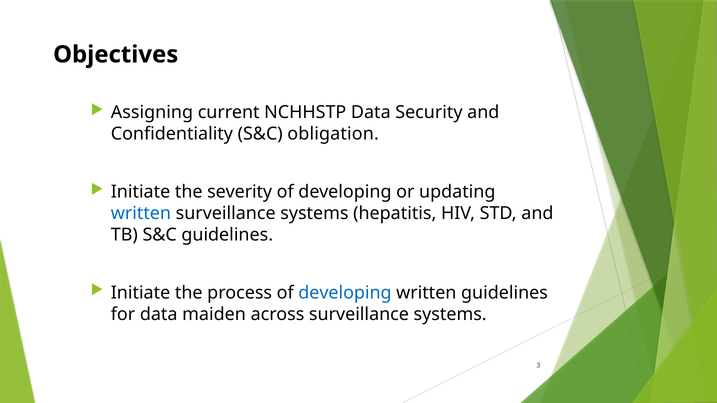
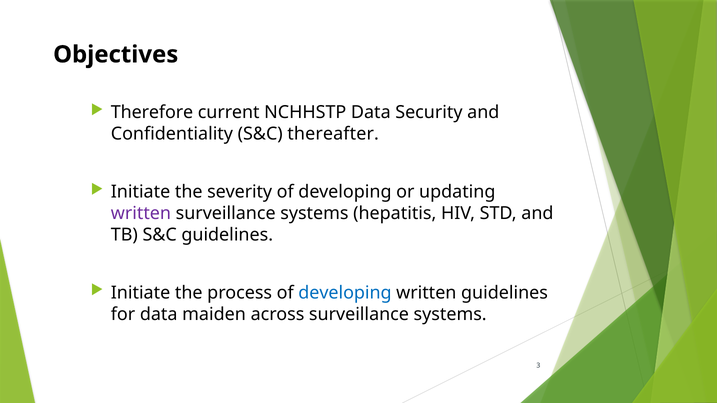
Assigning: Assigning -> Therefore
obligation: obligation -> thereafter
written at (141, 214) colour: blue -> purple
